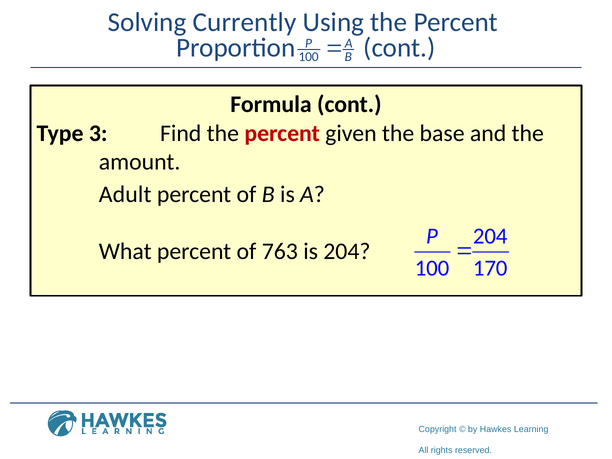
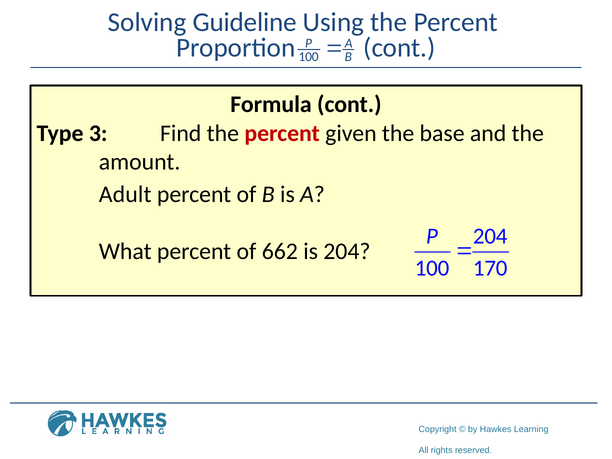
Currently: Currently -> Guideline
763: 763 -> 662
